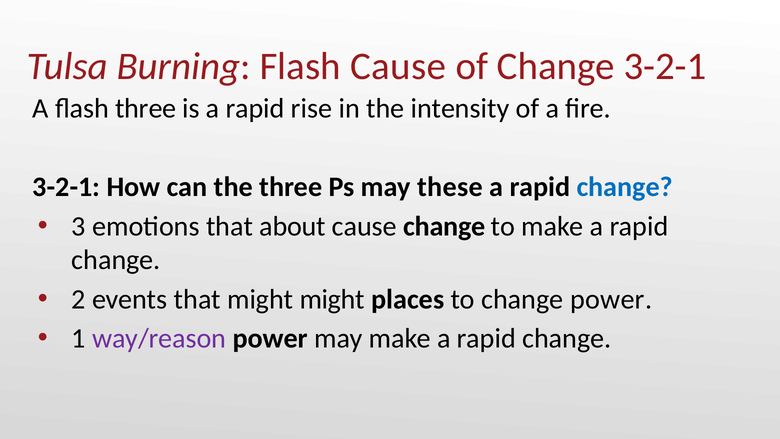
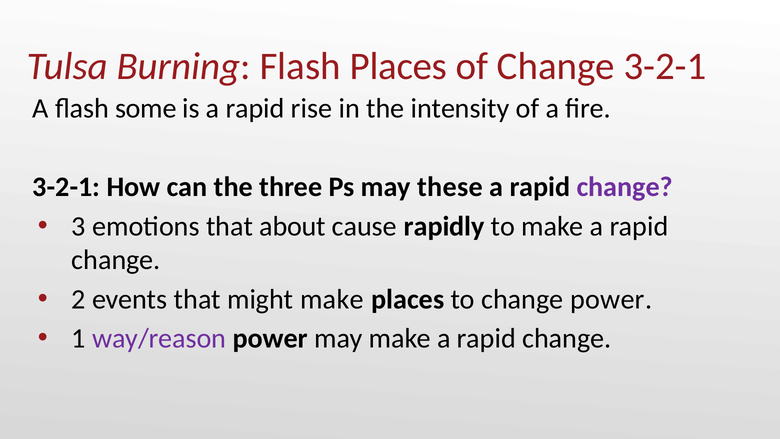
Flash Cause: Cause -> Places
flash three: three -> some
change at (625, 187) colour: blue -> purple
cause change: change -> rapidly
might might: might -> make
